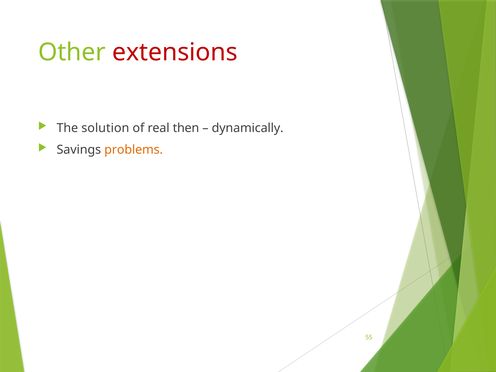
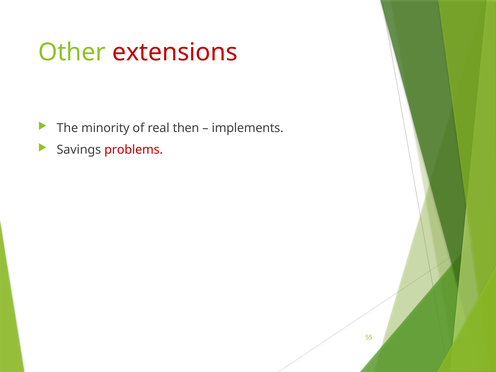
solution: solution -> minority
dynamically: dynamically -> implements
problems colour: orange -> red
